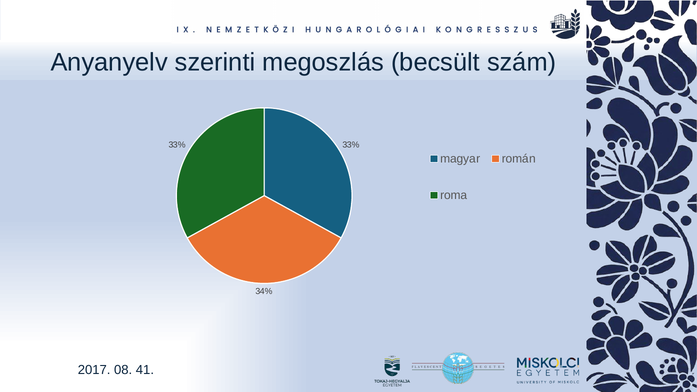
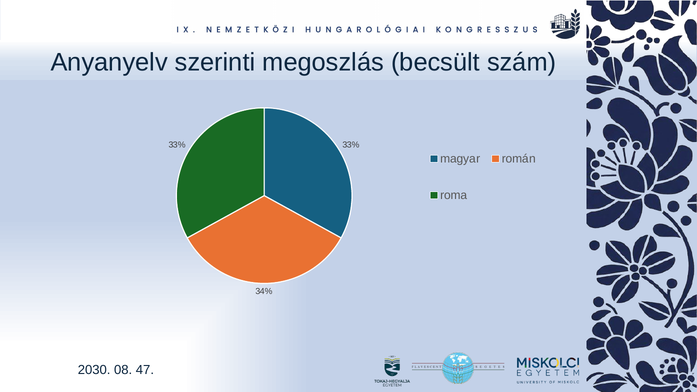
2017: 2017 -> 2030
41: 41 -> 47
